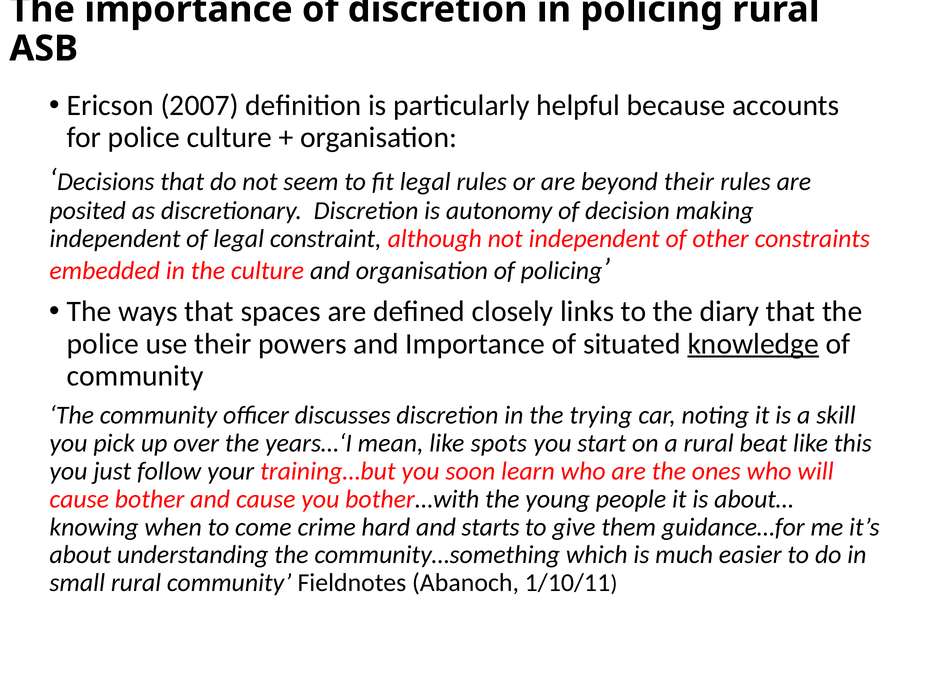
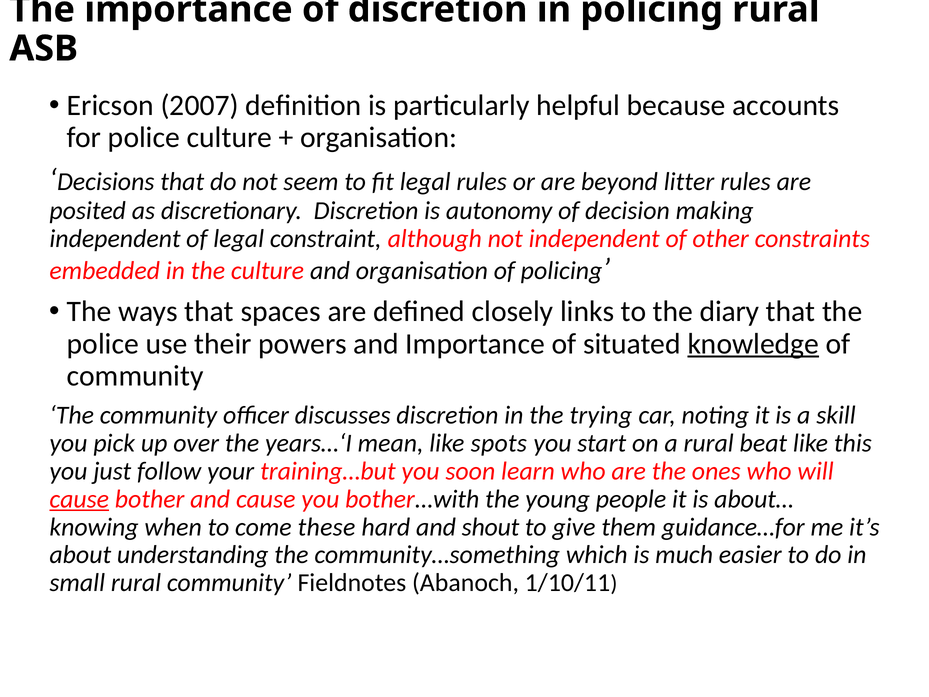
beyond their: their -> litter
cause at (79, 499) underline: none -> present
crime: crime -> these
starts: starts -> shout
